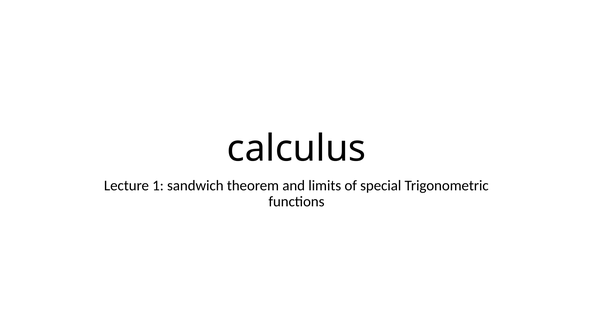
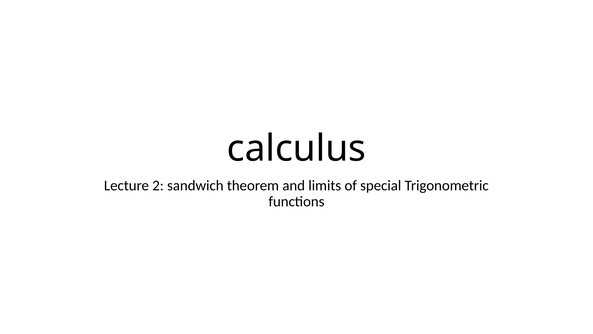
1: 1 -> 2
